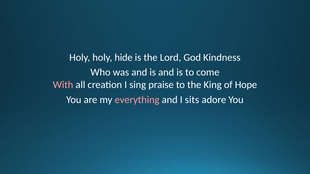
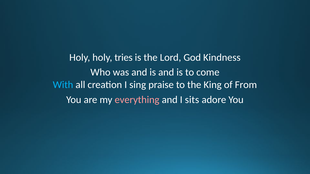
hide: hide -> tries
With colour: pink -> light blue
Hope: Hope -> From
